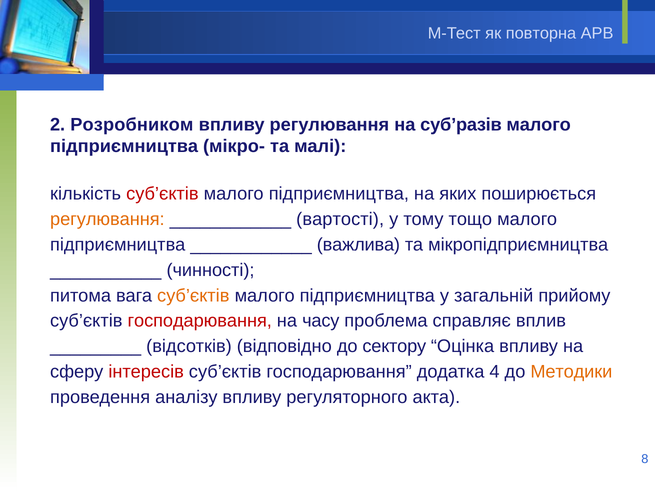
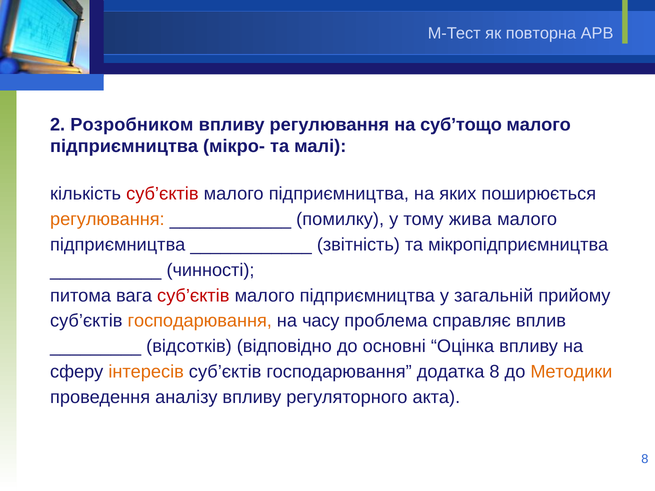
суб’разів: суб’разів -> суб’тощо
вартості: вартості -> помилку
тощо: тощо -> жива
важлива: важлива -> звітність
суб’єктів at (193, 296) colour: orange -> red
господарювання at (200, 321) colour: red -> orange
сектору: сектору -> основні
інтересів colour: red -> orange
додатка 4: 4 -> 8
